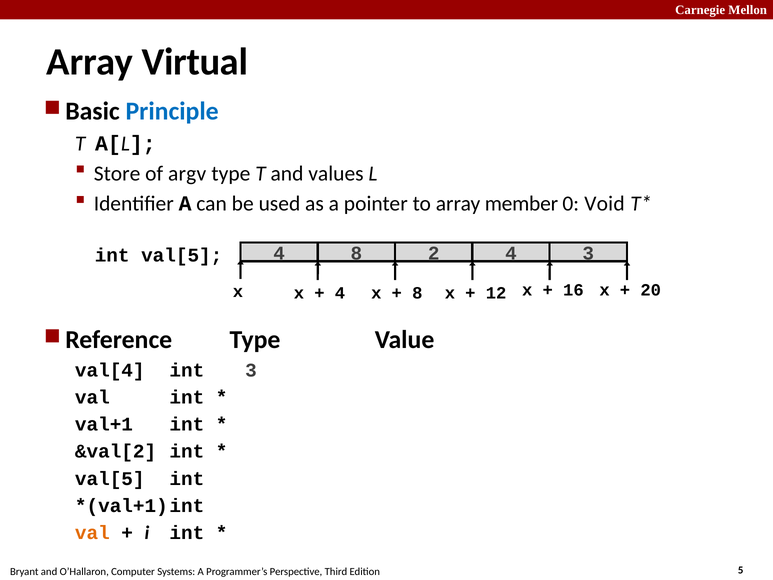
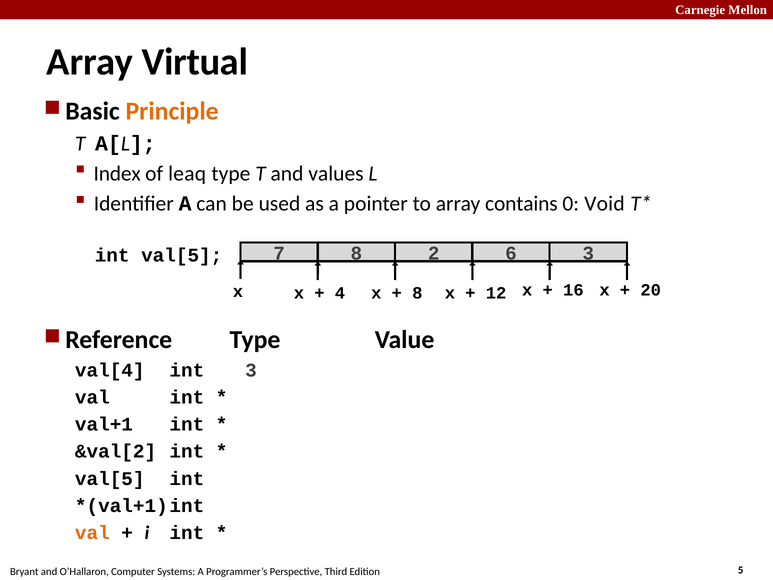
Principle colour: blue -> orange
Store: Store -> Index
argv: argv -> leaq
member: member -> contains
val[5 4: 4 -> 7
2 4: 4 -> 6
